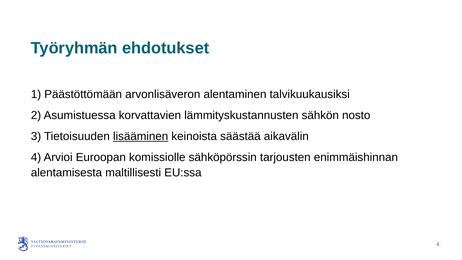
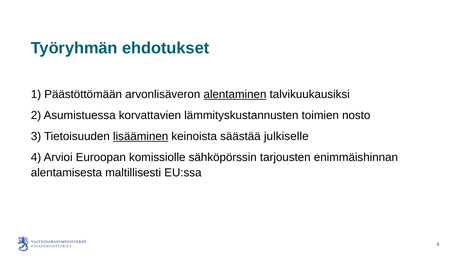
alentaminen underline: none -> present
sähkön: sähkön -> toimien
aikavälin: aikavälin -> julkiselle
